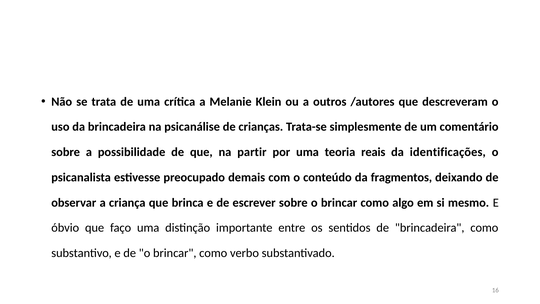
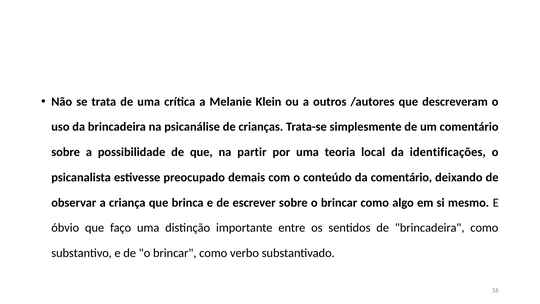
reais: reais -> local
da fragmentos: fragmentos -> comentário
